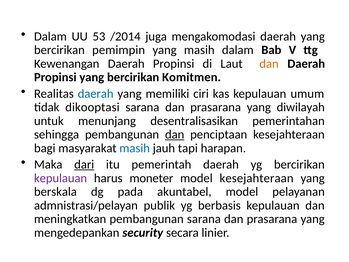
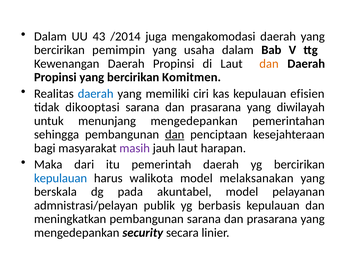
53: 53 -> 43
yang masih: masih -> usaha
umum: umum -> efisien
menunjang desentralisasikan: desentralisasikan -> mengedepankan
masih at (135, 148) colour: blue -> purple
jauh tapi: tapi -> laut
dari underline: present -> none
kepulauan at (61, 178) colour: purple -> blue
moneter: moneter -> walikota
model kesejahteraan: kesejahteraan -> melaksanakan
